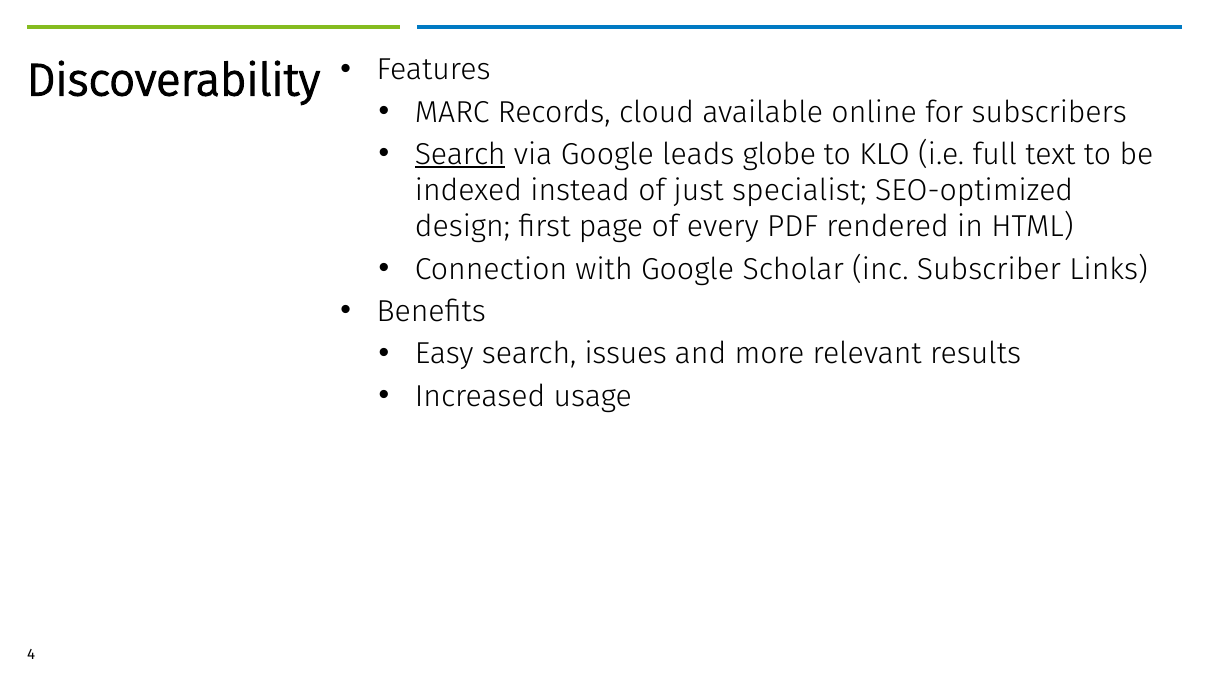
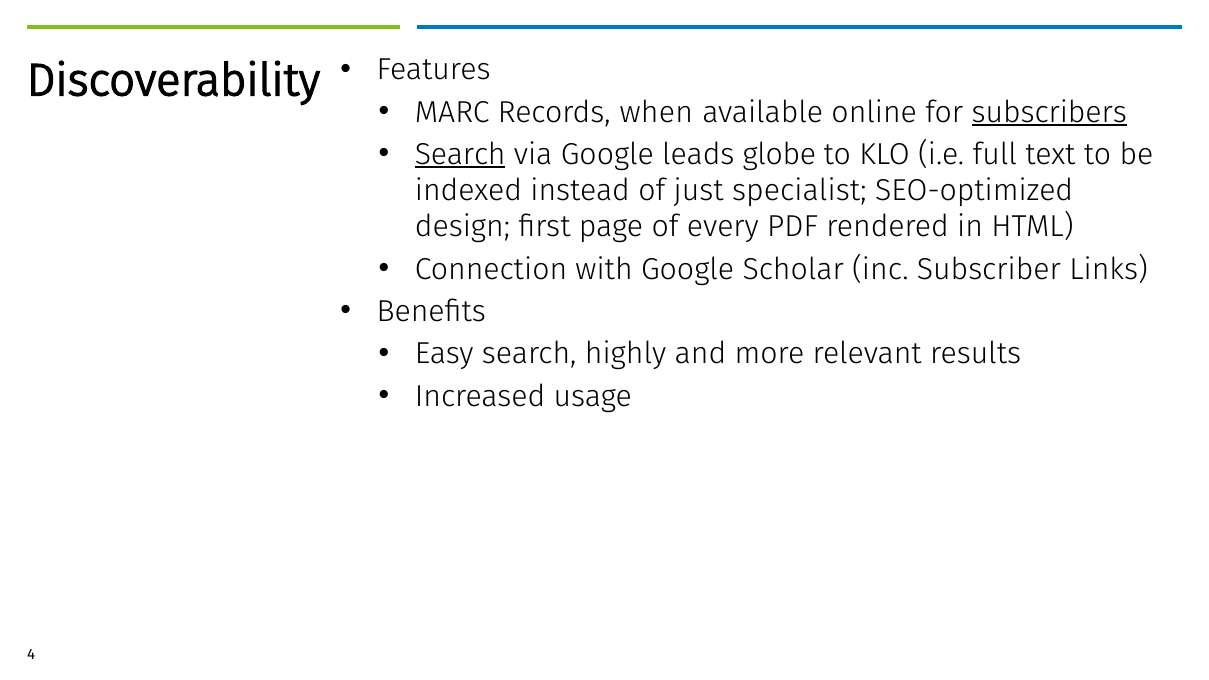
cloud: cloud -> when
subscribers underline: none -> present
issues: issues -> highly
